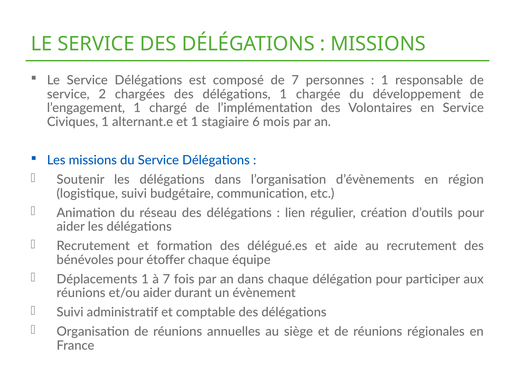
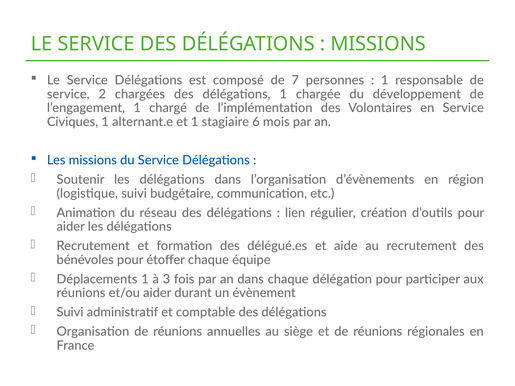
à 7: 7 -> 3
